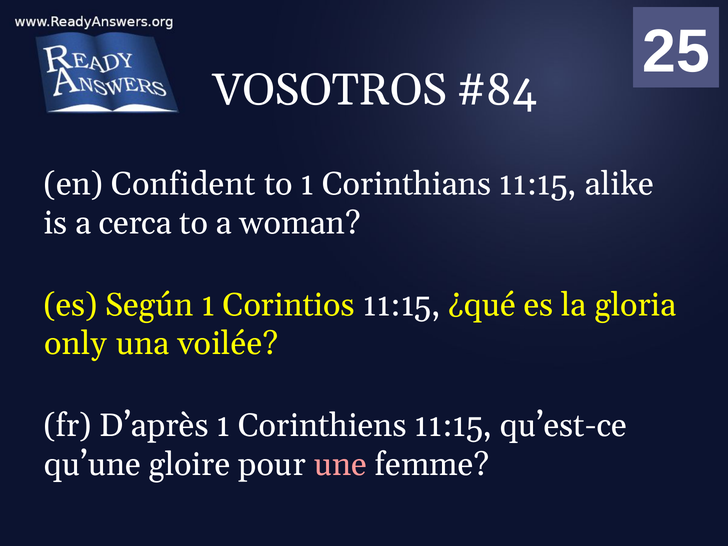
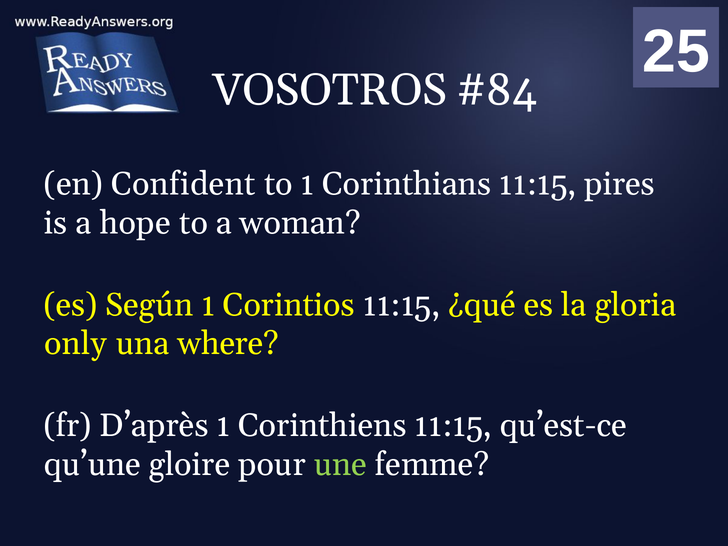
alike: alike -> pires
cerca: cerca -> hope
voilée: voilée -> where
une colour: pink -> light green
